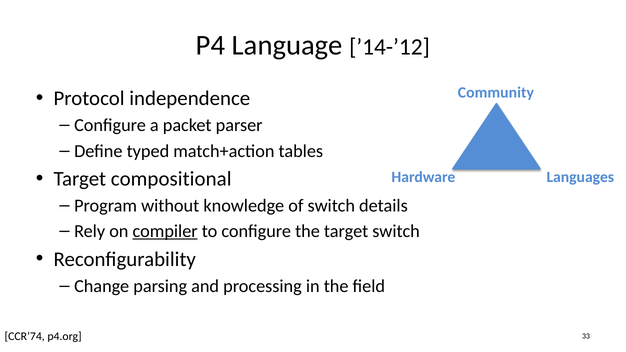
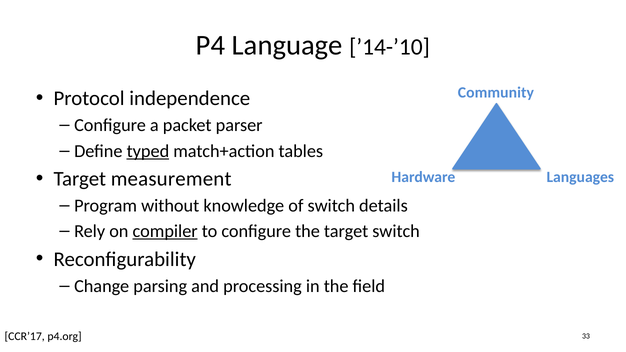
’14-’12: ’14-’12 -> ’14-’10
typed underline: none -> present
compositional: compositional -> measurement
CCR’74: CCR’74 -> CCR’17
